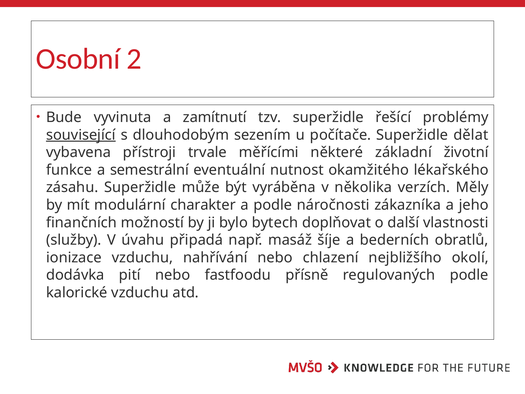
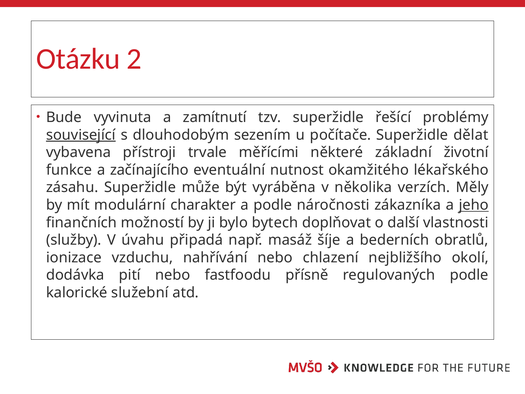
Osobní: Osobní -> Otázku
semestrální: semestrální -> začínajícího
jeho underline: none -> present
kalorické vzduchu: vzduchu -> služební
